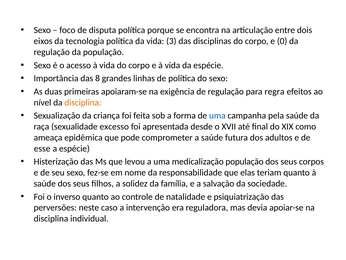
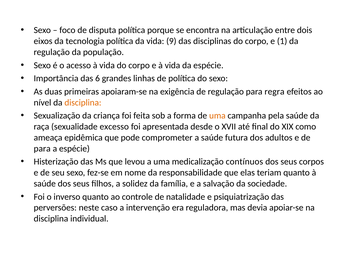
3: 3 -> 9
0: 0 -> 1
8: 8 -> 6
uma at (217, 115) colour: blue -> orange
esse at (42, 148): esse -> para
medicalização população: população -> contínuos
